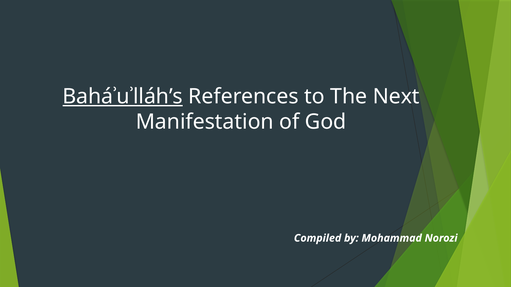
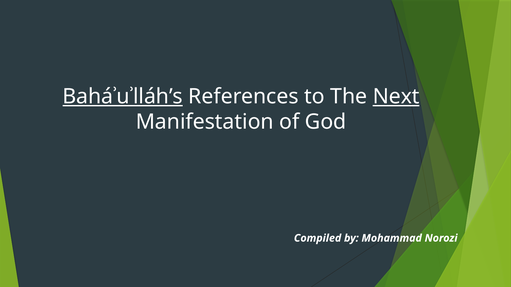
Next underline: none -> present
